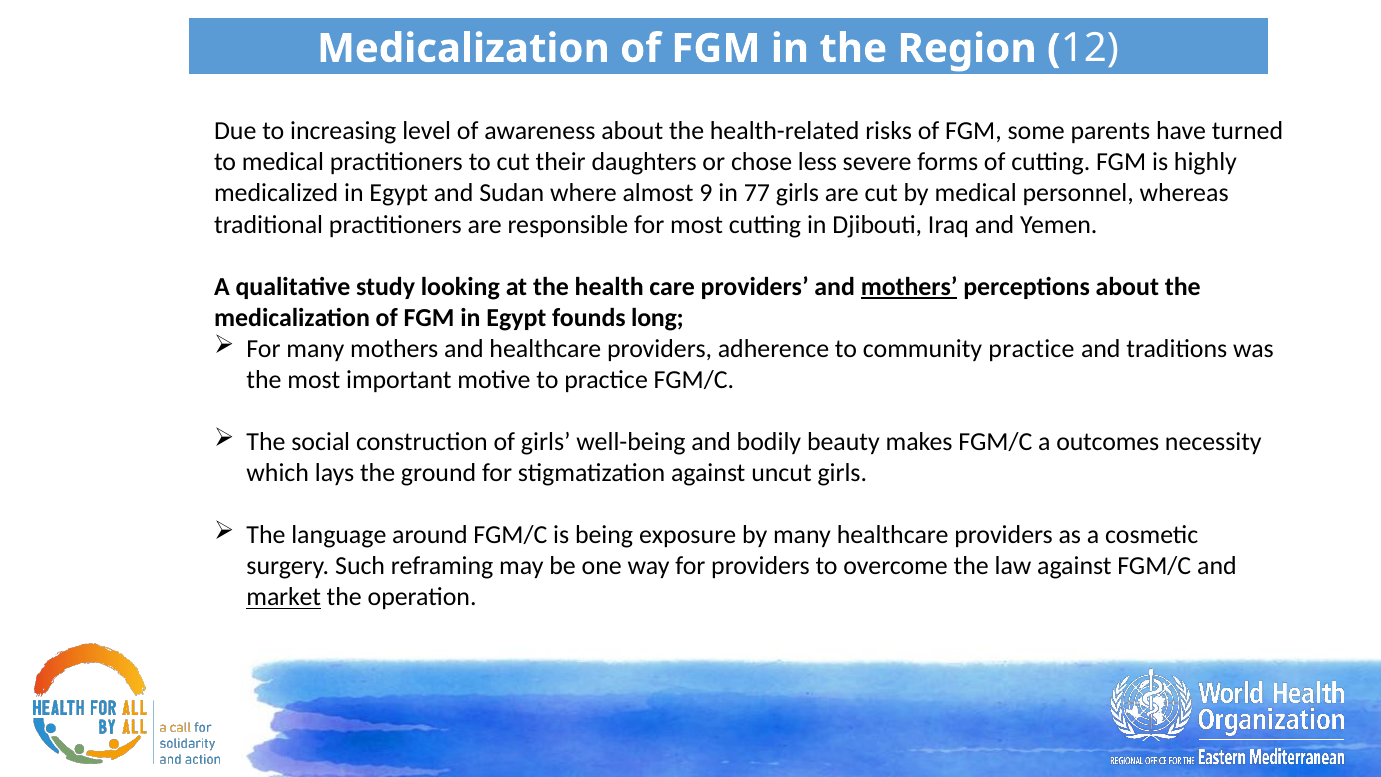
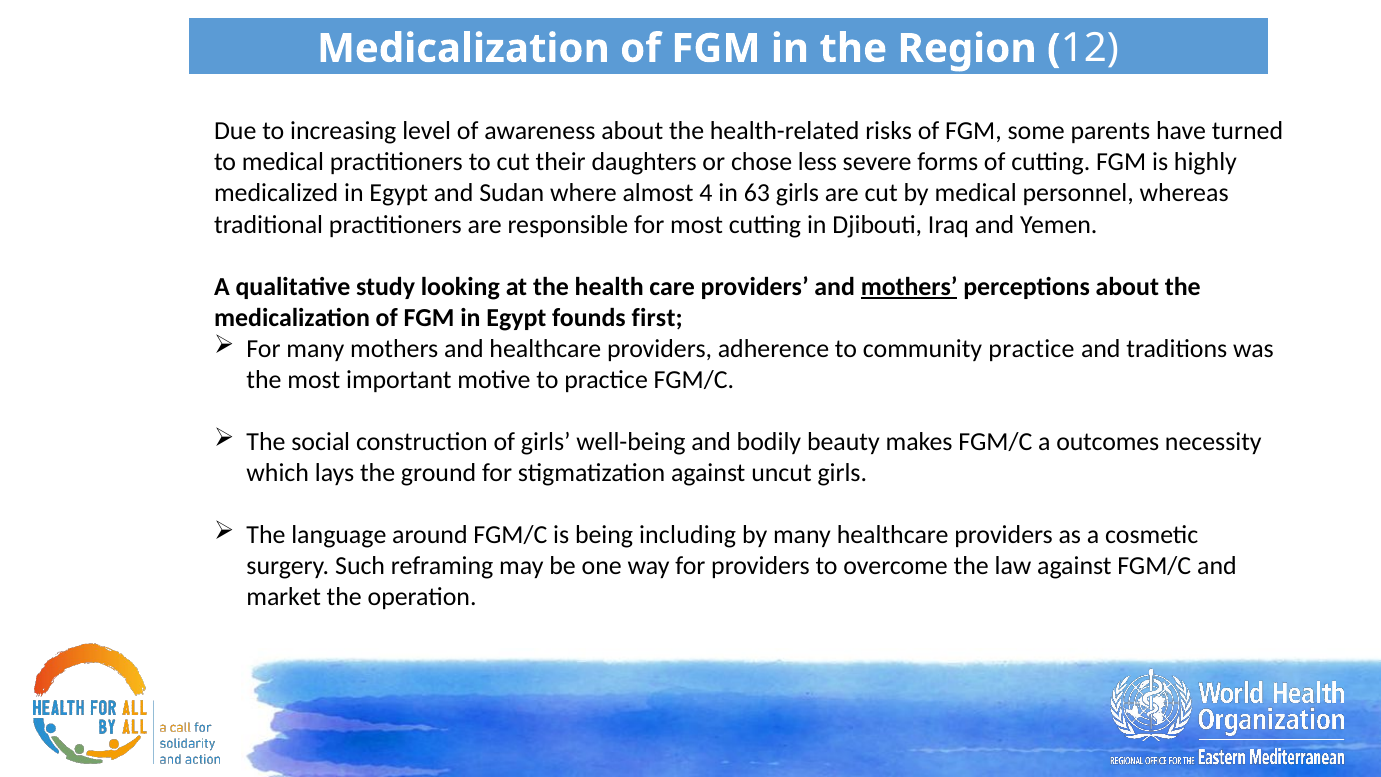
9: 9 -> 4
77: 77 -> 63
long: long -> first
exposure: exposure -> including
market underline: present -> none
